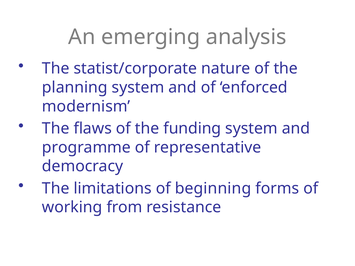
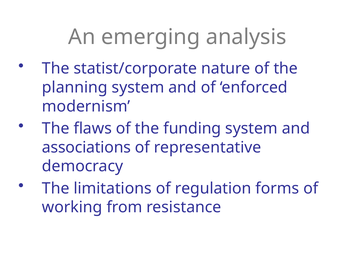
programme: programme -> associations
beginning: beginning -> regulation
